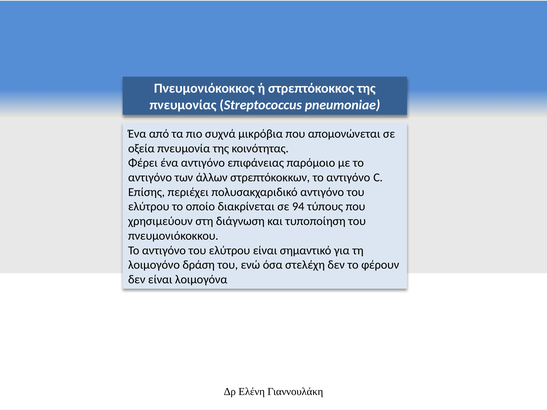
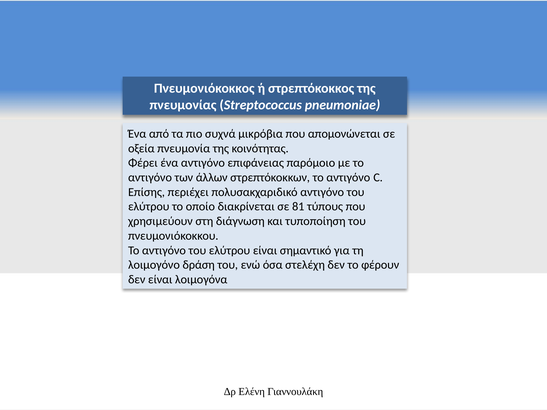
94: 94 -> 81
